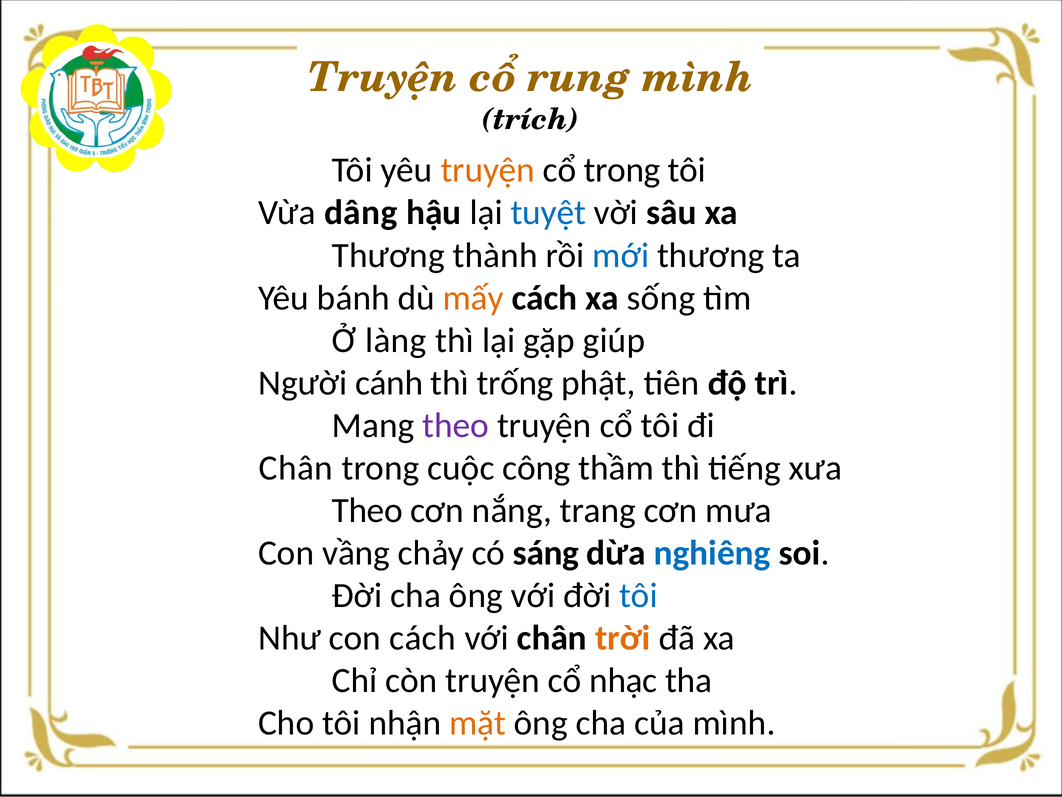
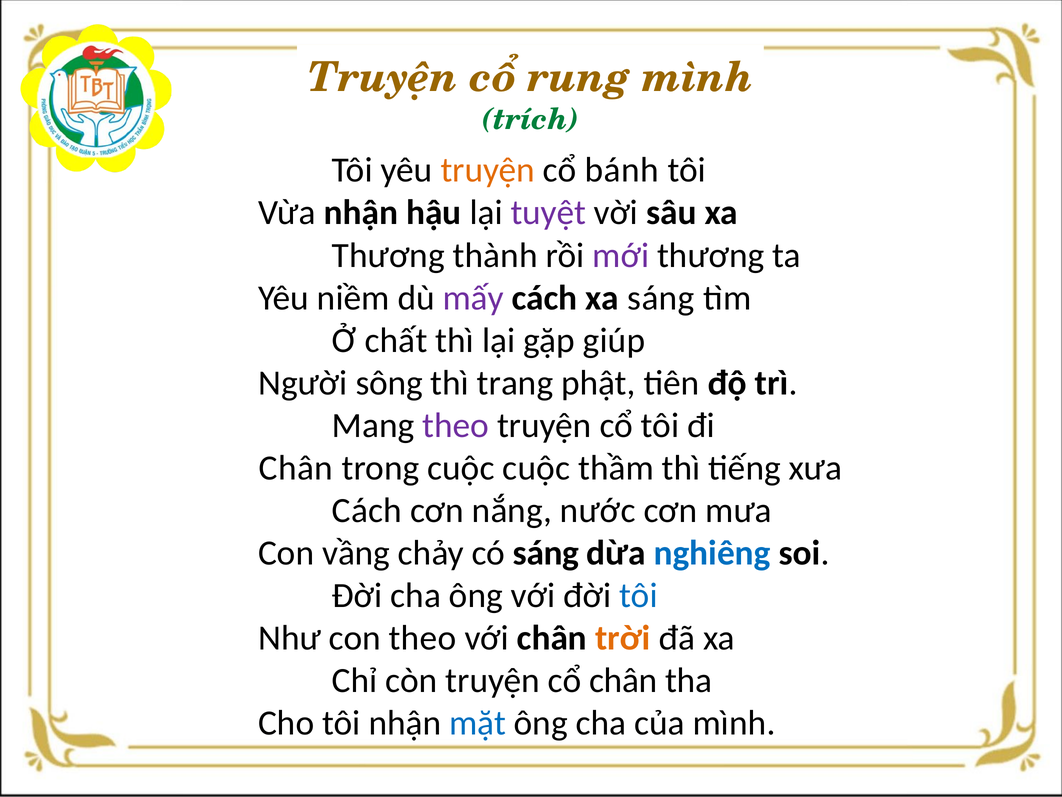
trích colour: black -> green
cổ trong: trong -> bánh
Vừa dâng: dâng -> nhận
tuyệt colour: blue -> purple
mới colour: blue -> purple
bánh: bánh -> niềm
mấy colour: orange -> purple
xa sống: sống -> sáng
làng: làng -> chất
cánh: cánh -> sông
trống: trống -> trang
cuộc công: công -> cuộc
Theo at (367, 510): Theo -> Cách
trang: trang -> nước
con cách: cách -> theo
cổ nhạc: nhạc -> chân
mặt colour: orange -> blue
